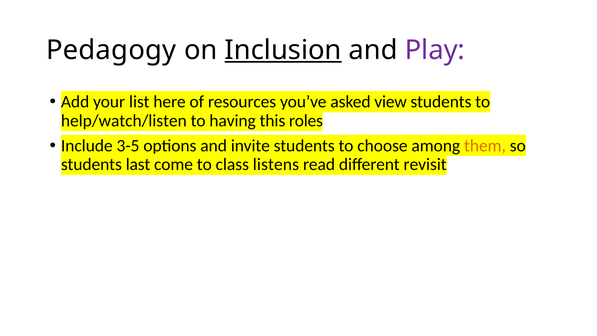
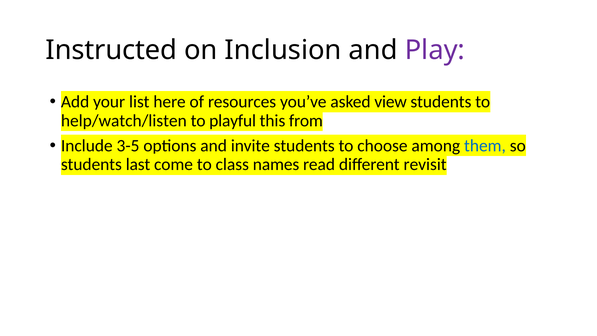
Pedagogy: Pedagogy -> Instructed
Inclusion underline: present -> none
having: having -> playful
roles: roles -> from
them colour: orange -> blue
listens: listens -> names
